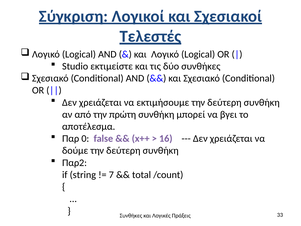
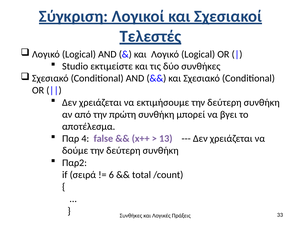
0: 0 -> 4
16: 16 -> 13
string: string -> σειρά
7: 7 -> 6
